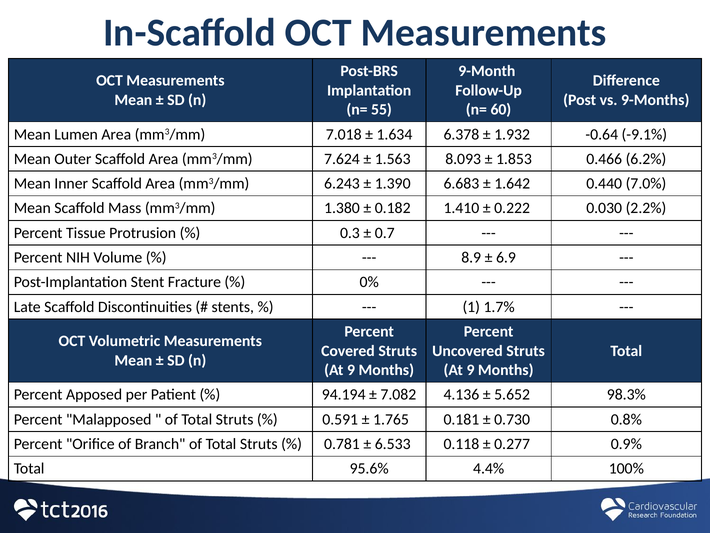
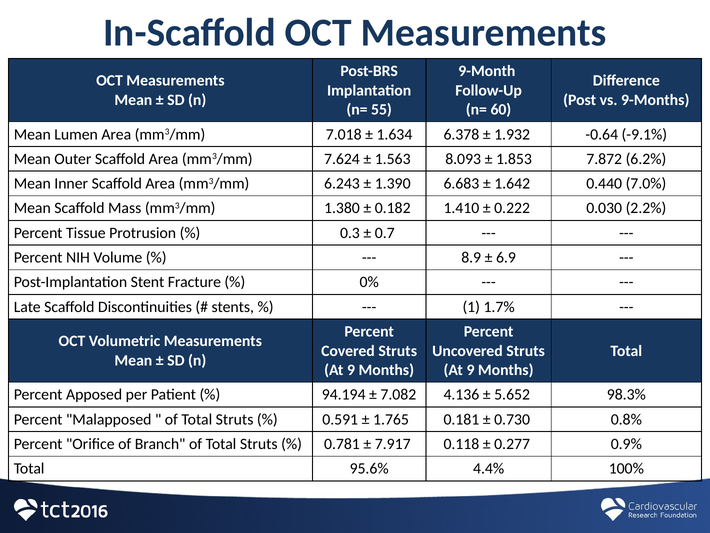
0.466: 0.466 -> 7.872
6.533: 6.533 -> 7.917
